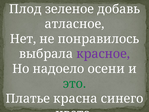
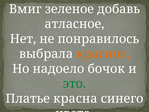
Плод: Плод -> Вмиг
красное colour: purple -> orange
осени: осени -> бочок
